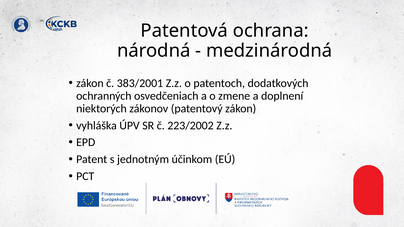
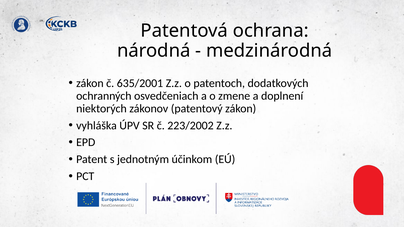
383/2001: 383/2001 -> 635/2001
